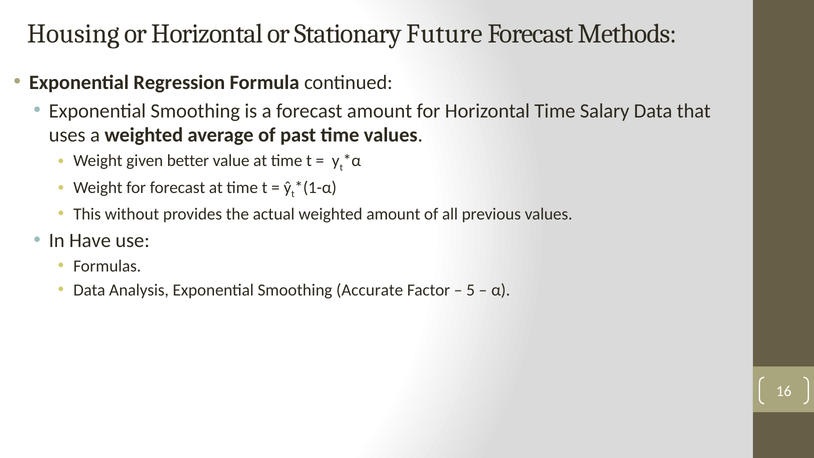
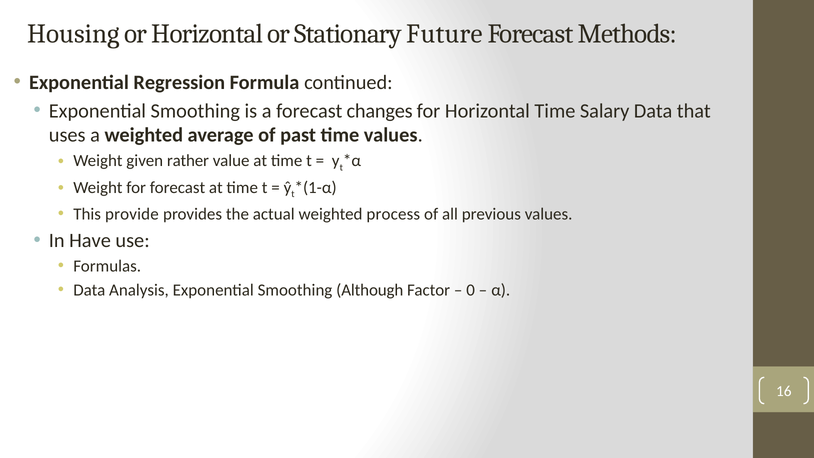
forecast amount: amount -> changes
better: better -> rather
without: without -> provide
weighted amount: amount -> process
Accurate: Accurate -> Although
5: 5 -> 0
